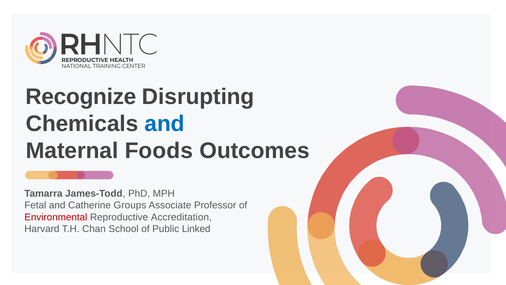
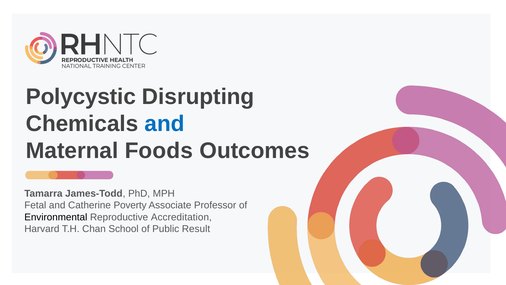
Recognize: Recognize -> Polycystic
Groups: Groups -> Poverty
Environmental colour: red -> black
Linked: Linked -> Result
